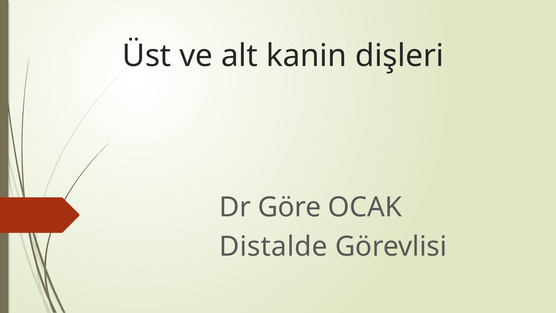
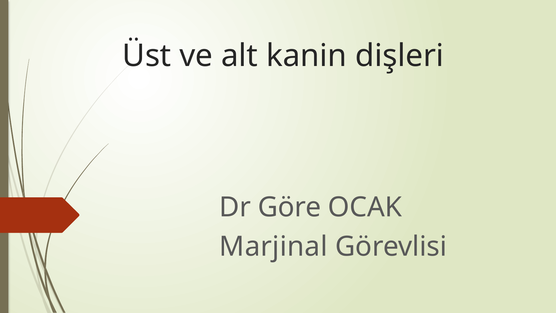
Distalde: Distalde -> Marjinal
